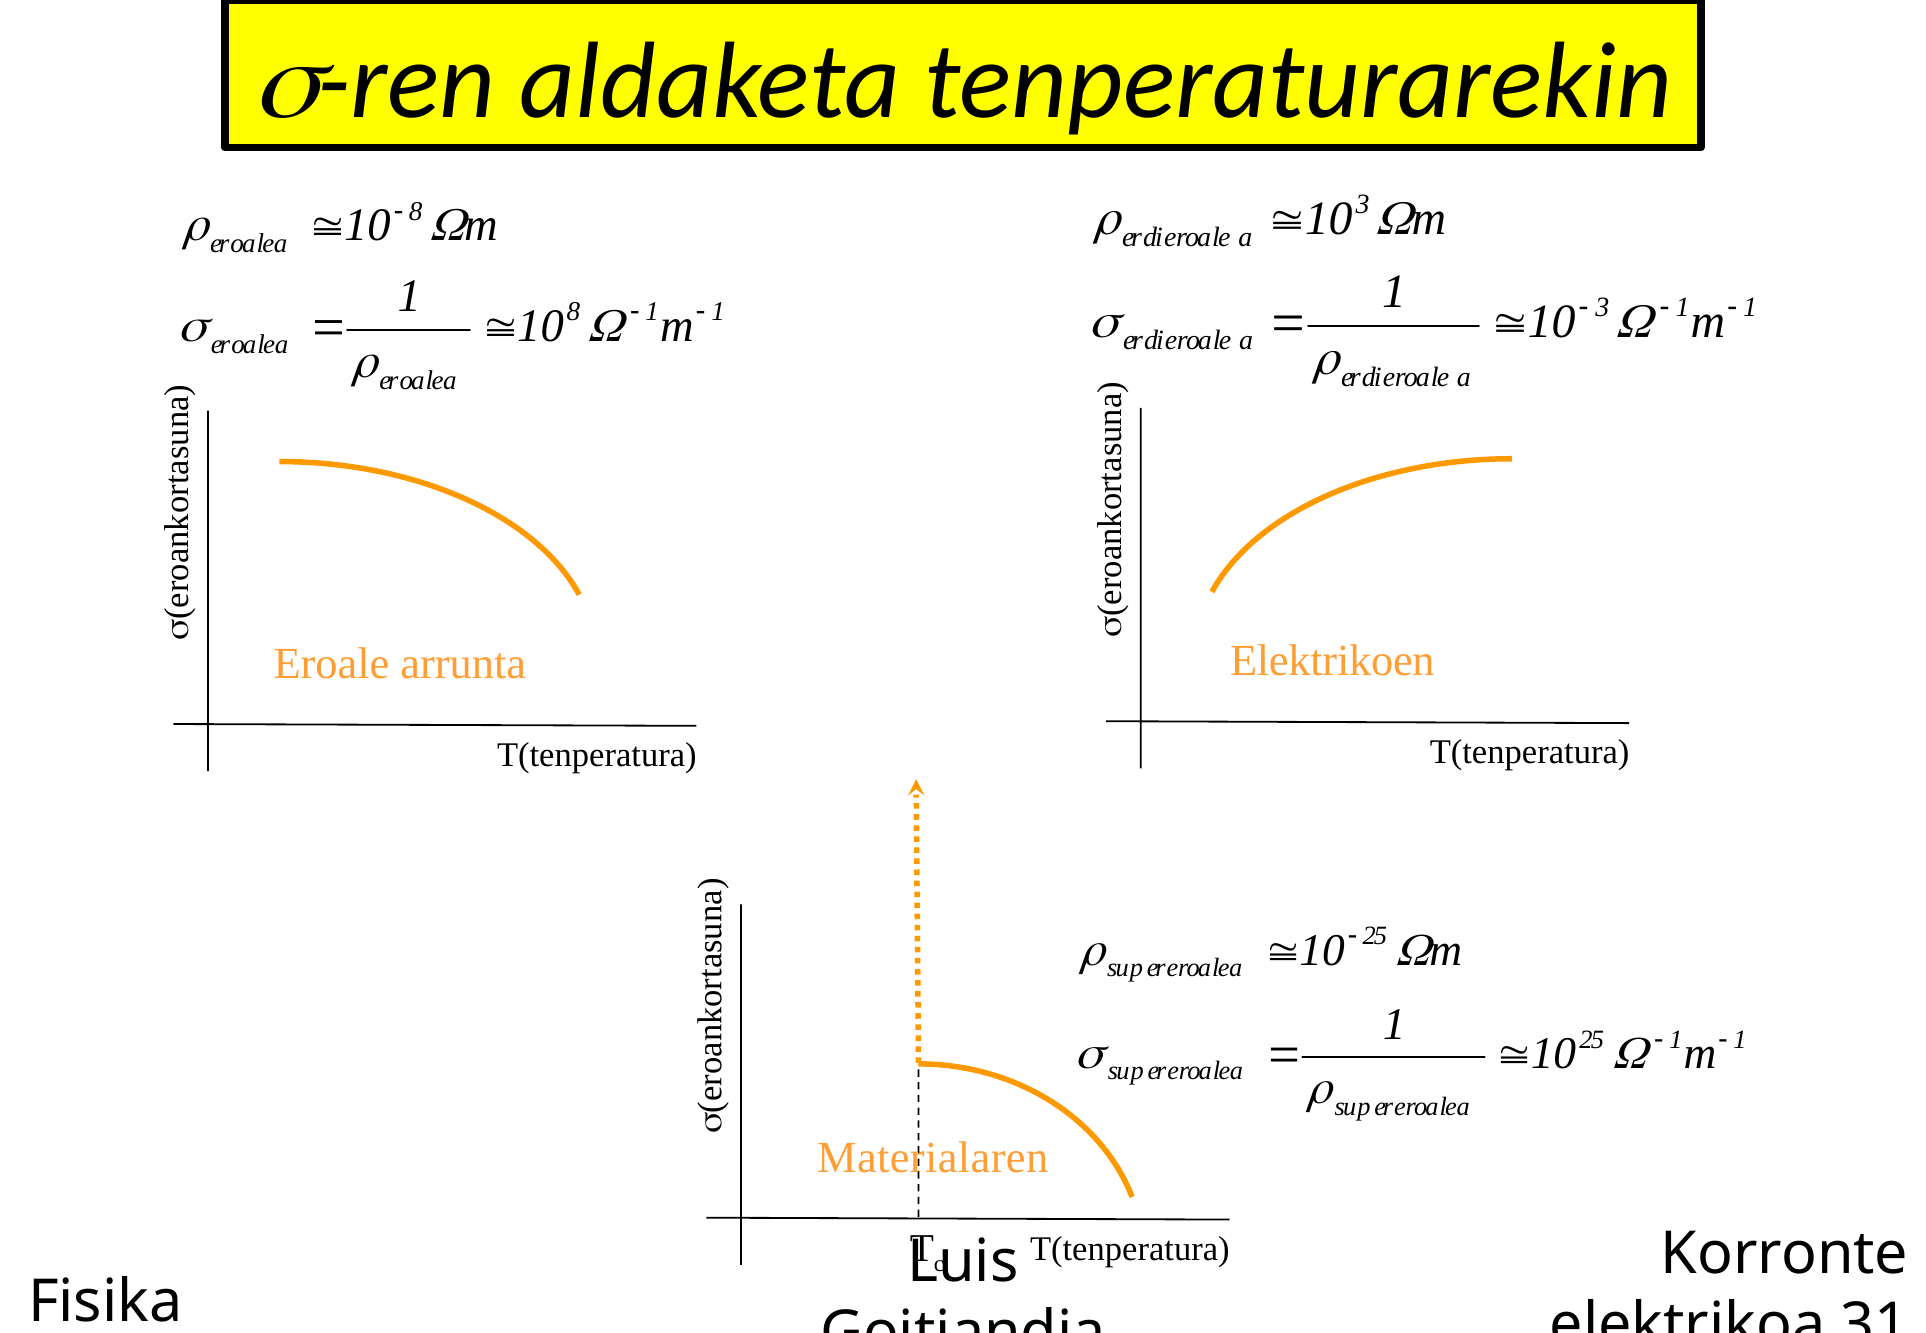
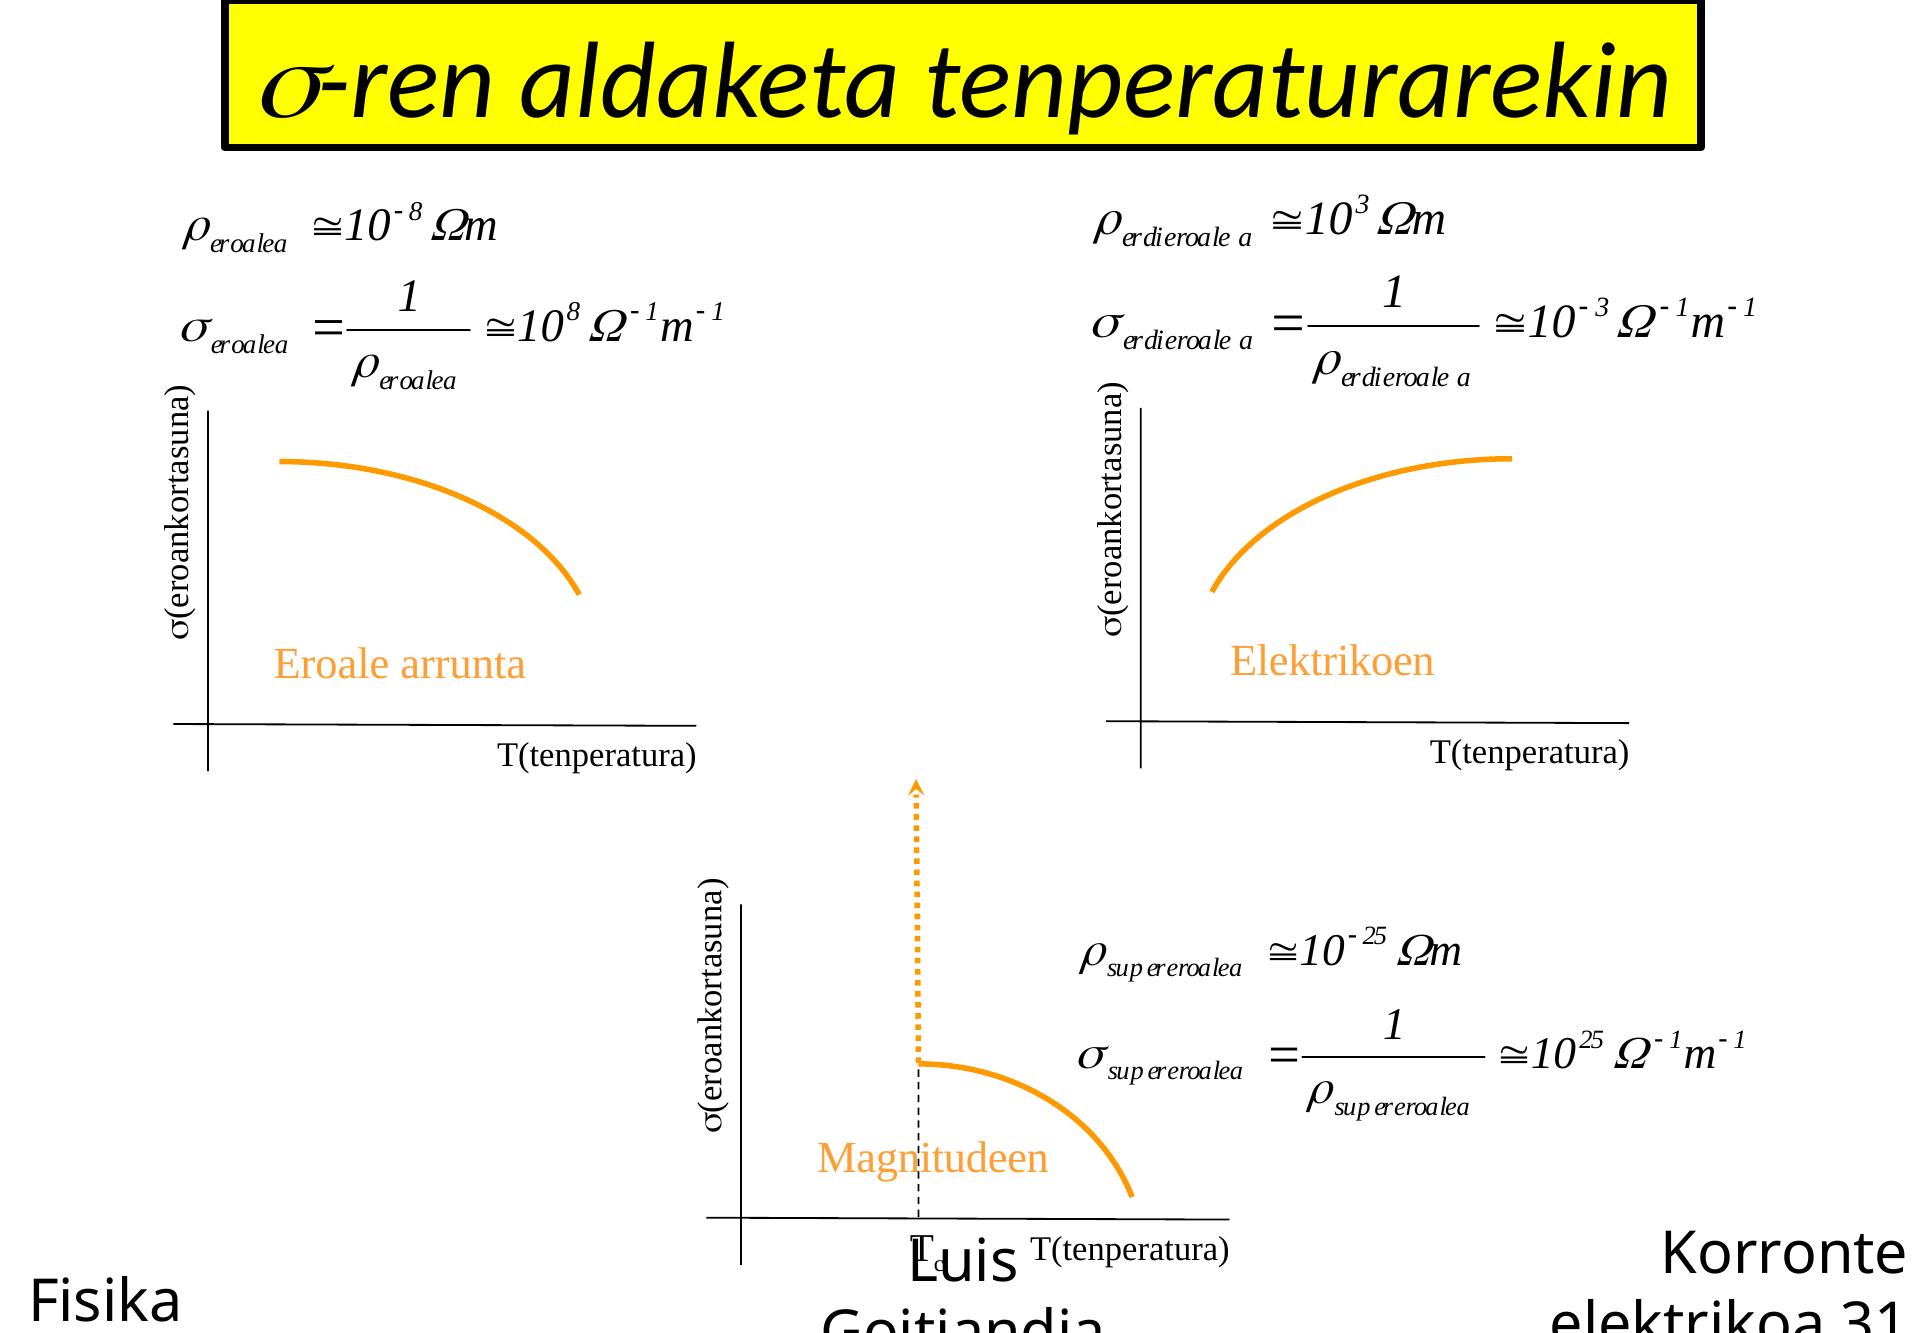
Materialaren: Materialaren -> Magnitudeen
